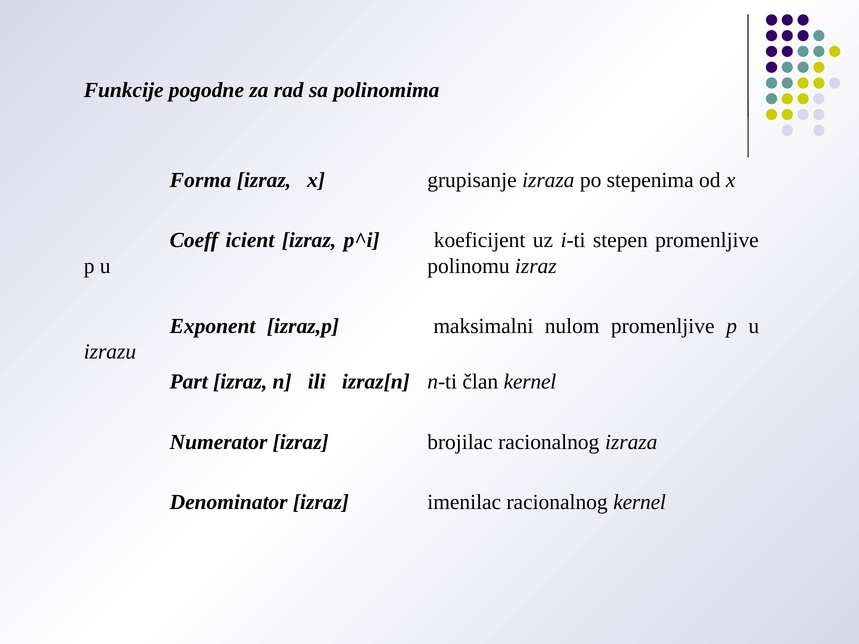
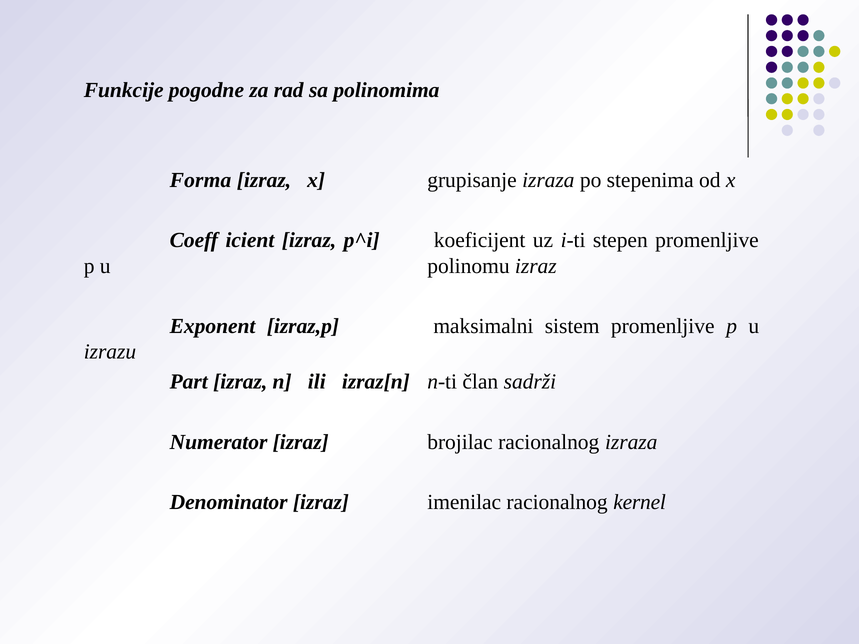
nulom: nulom -> sistem
član kernel: kernel -> sadrži
